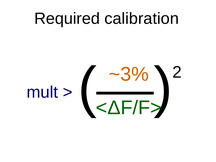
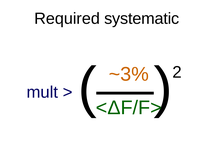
calibration: calibration -> systematic
